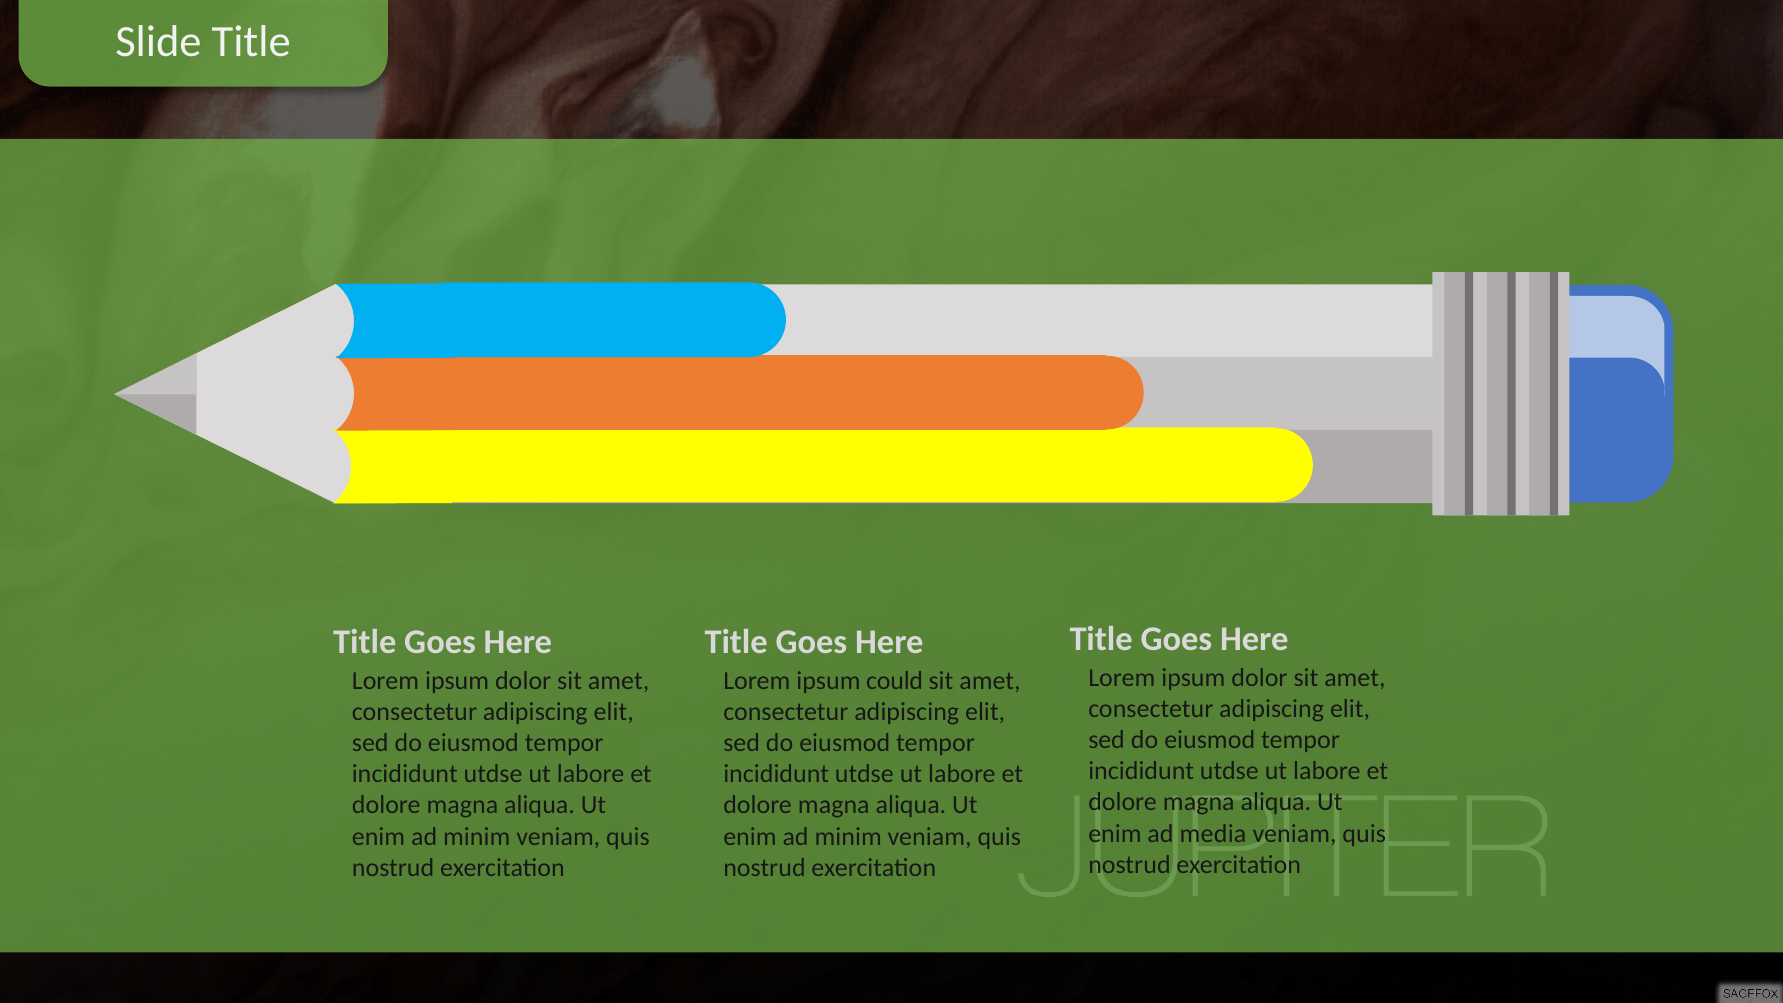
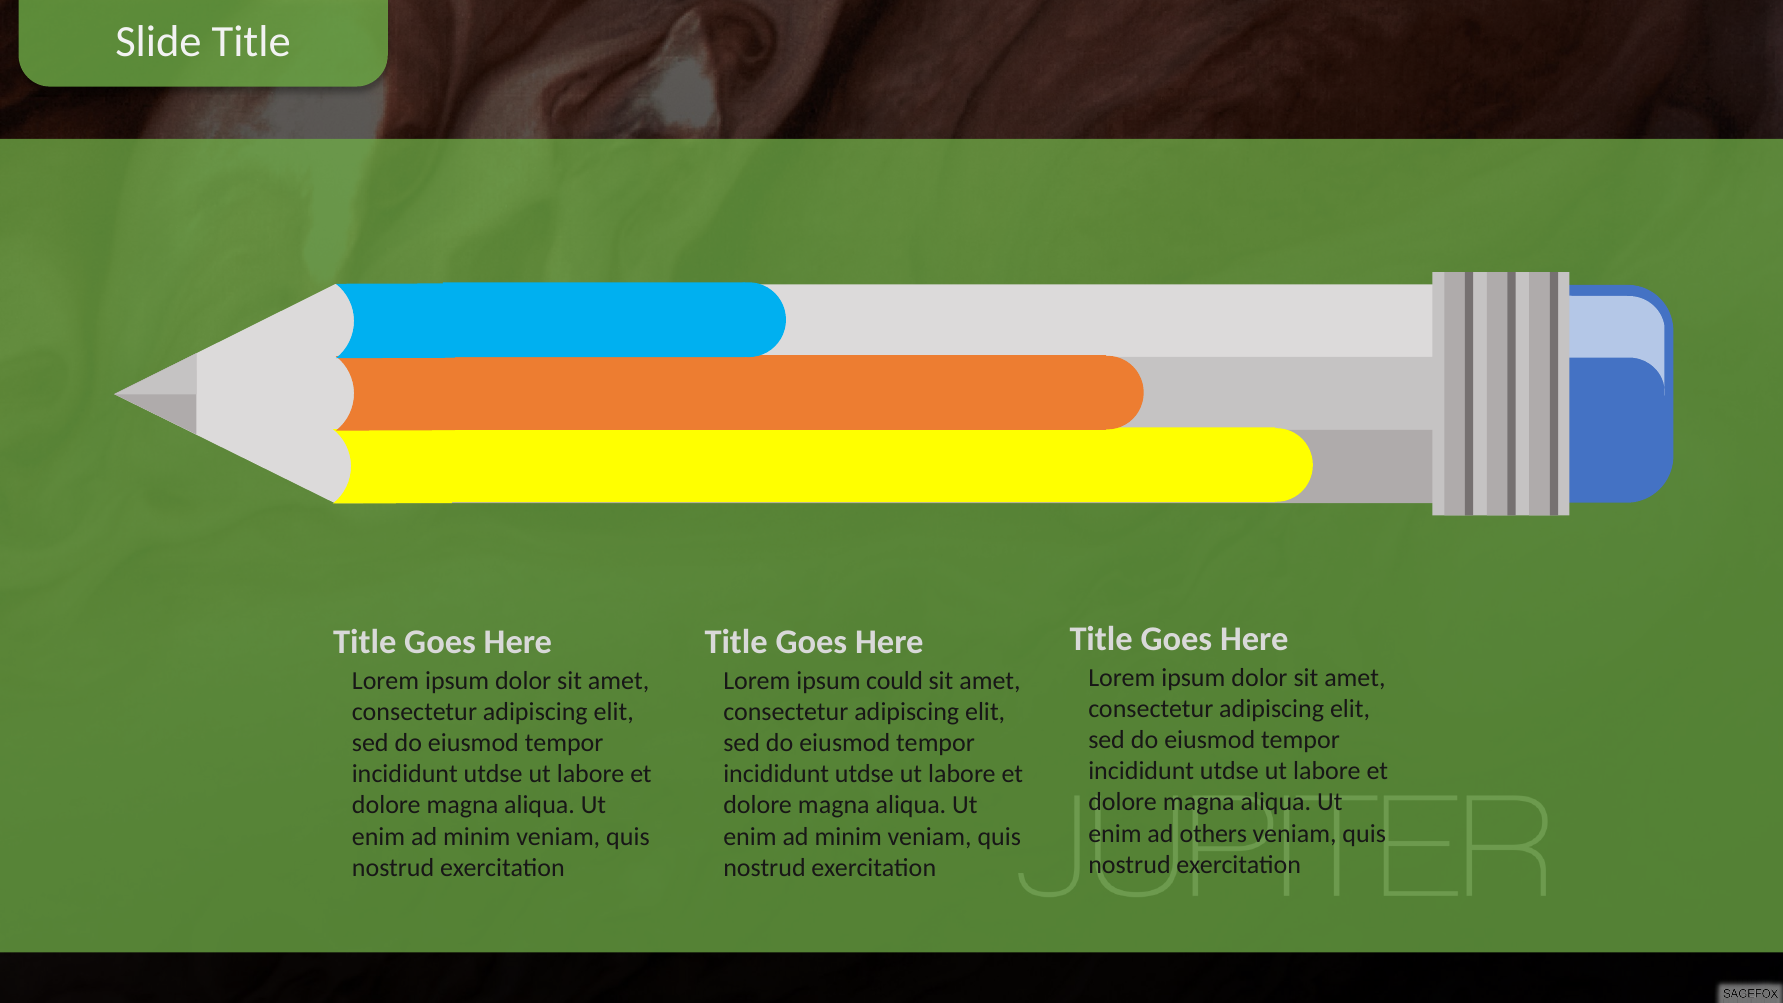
media: media -> others
